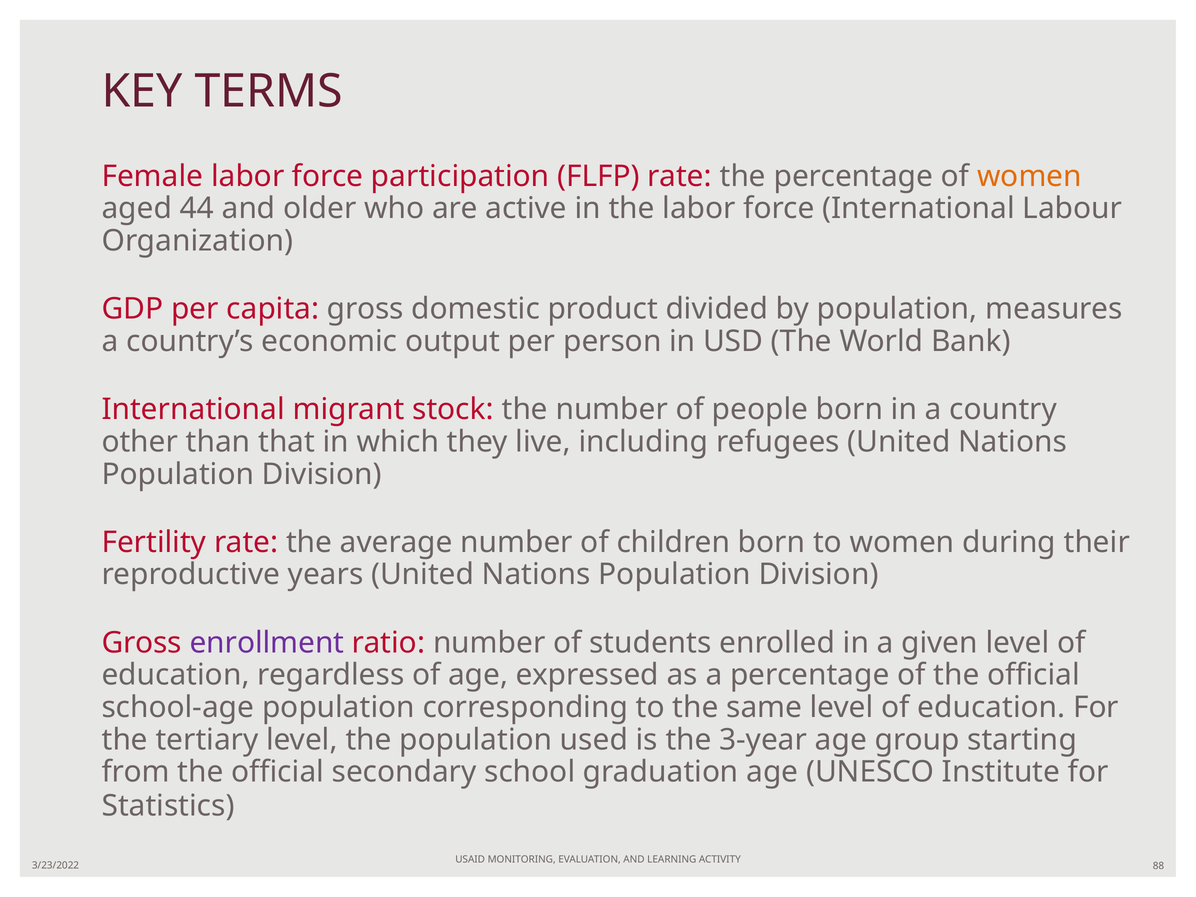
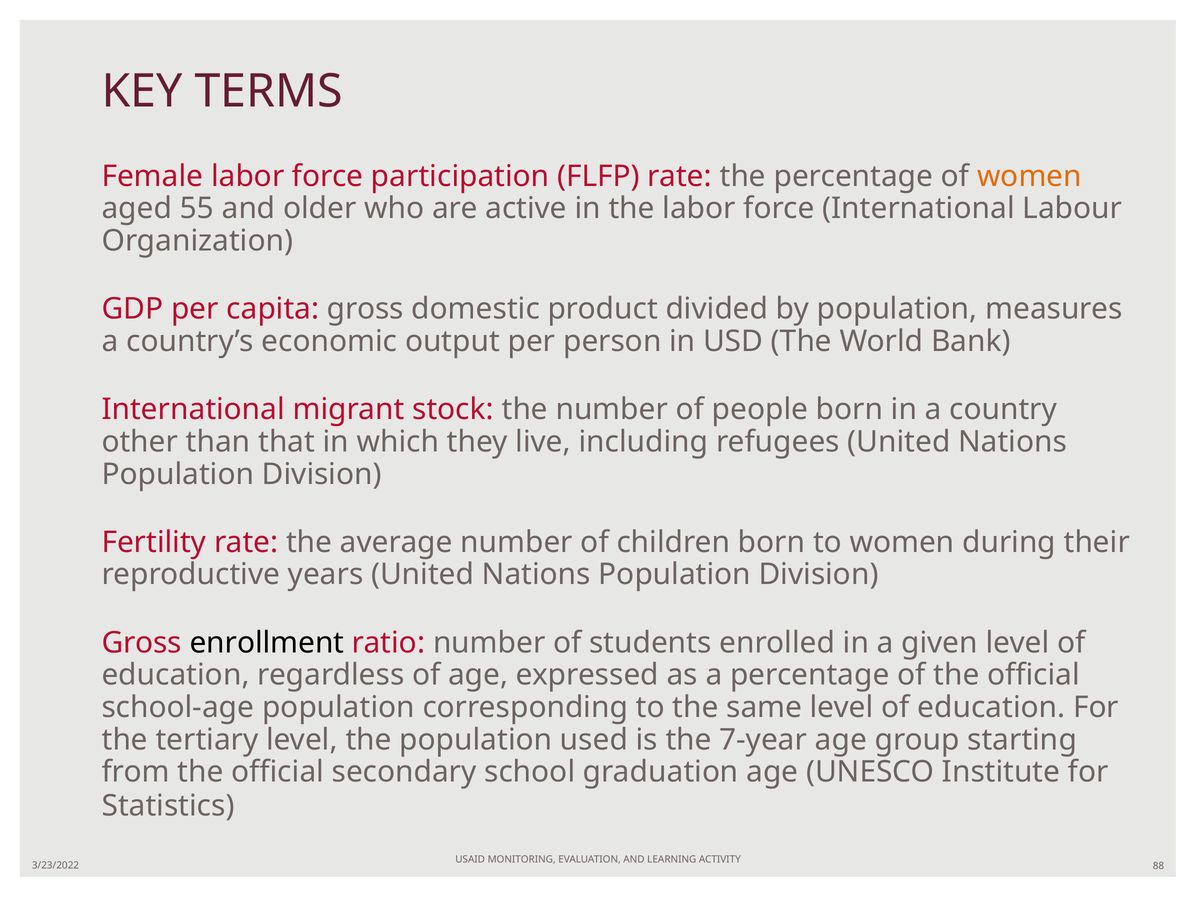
44: 44 -> 55
enrollment colour: purple -> black
3-year: 3-year -> 7-year
